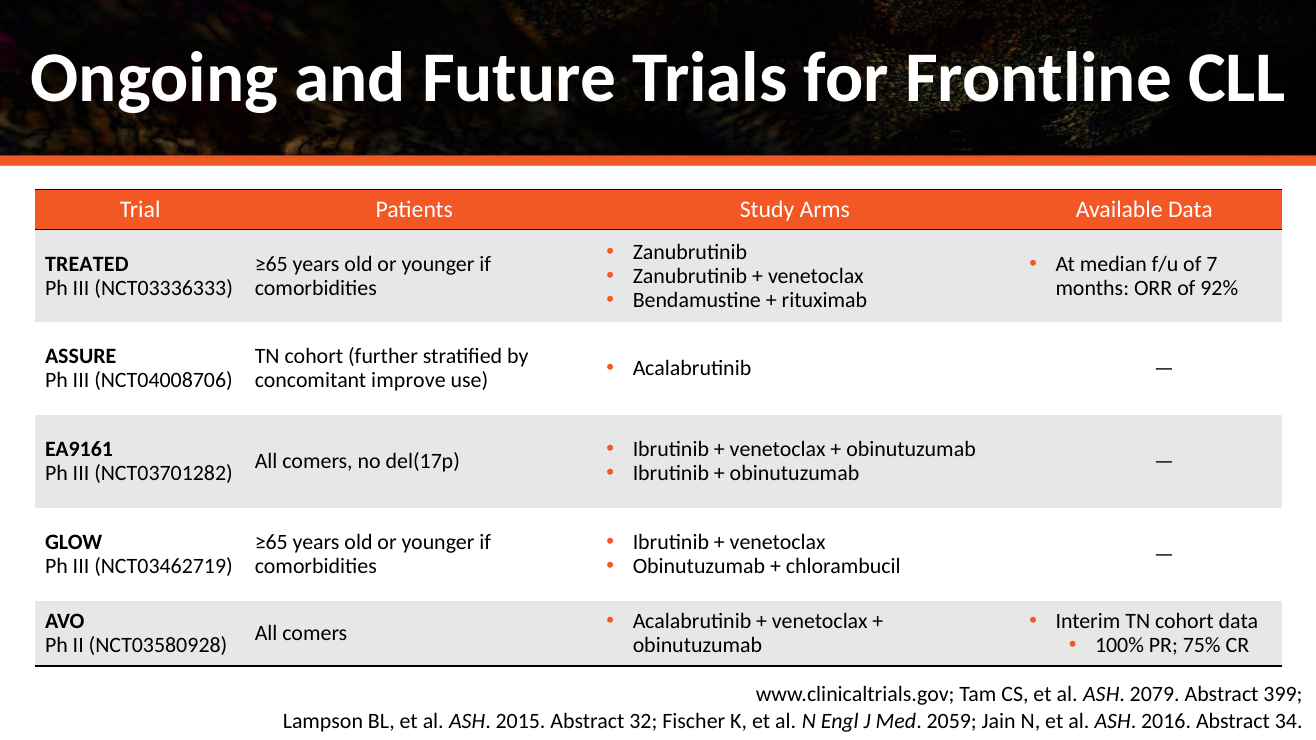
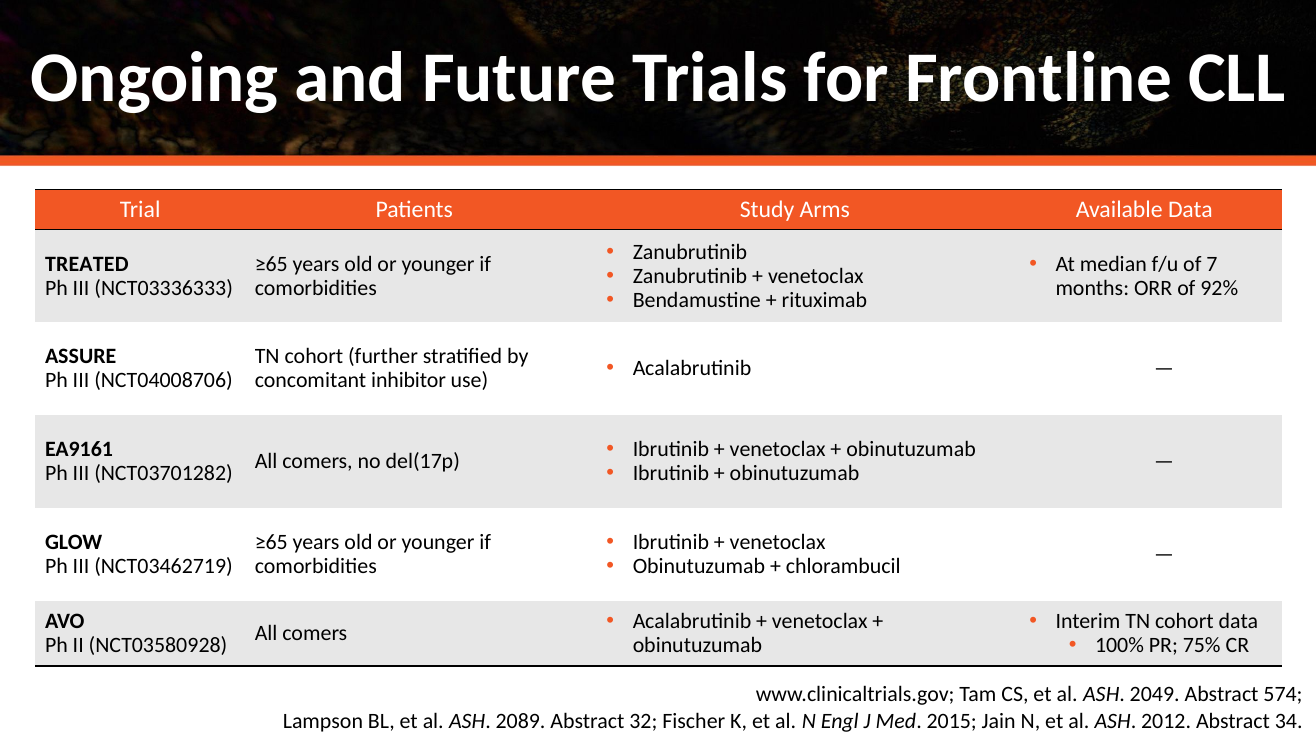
improve: improve -> inhibitor
2079: 2079 -> 2049
399: 399 -> 574
2015: 2015 -> 2089
2059: 2059 -> 2015
2016: 2016 -> 2012
